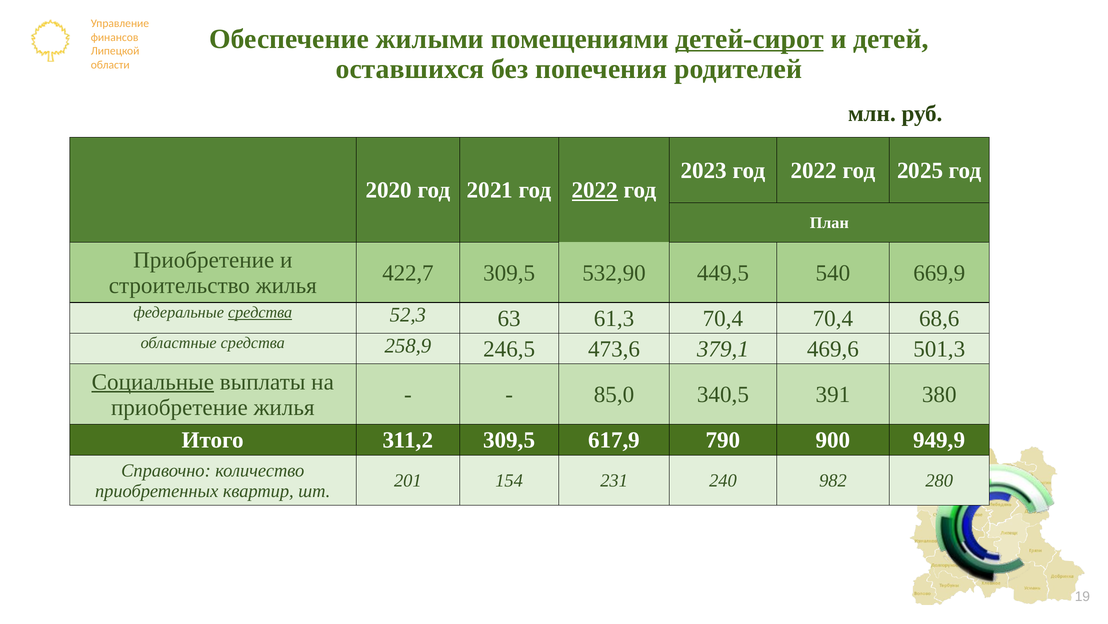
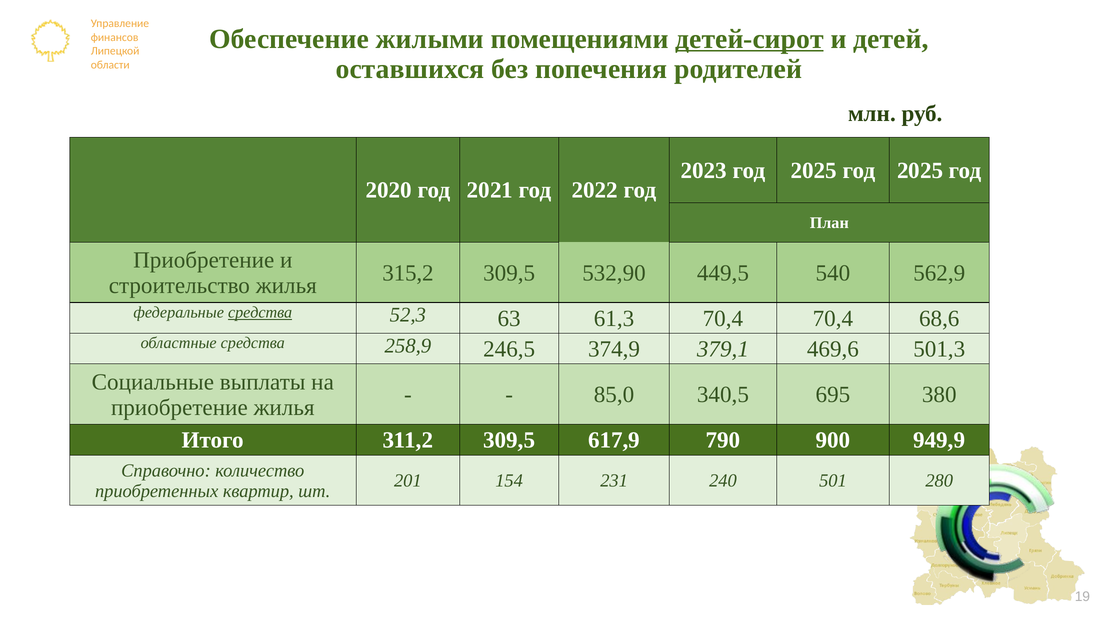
2023 год 2022: 2022 -> 2025
2022 at (595, 190) underline: present -> none
422,7: 422,7 -> 315,2
669,9: 669,9 -> 562,9
473,6: 473,6 -> 374,9
Социальные underline: present -> none
391: 391 -> 695
982: 982 -> 501
